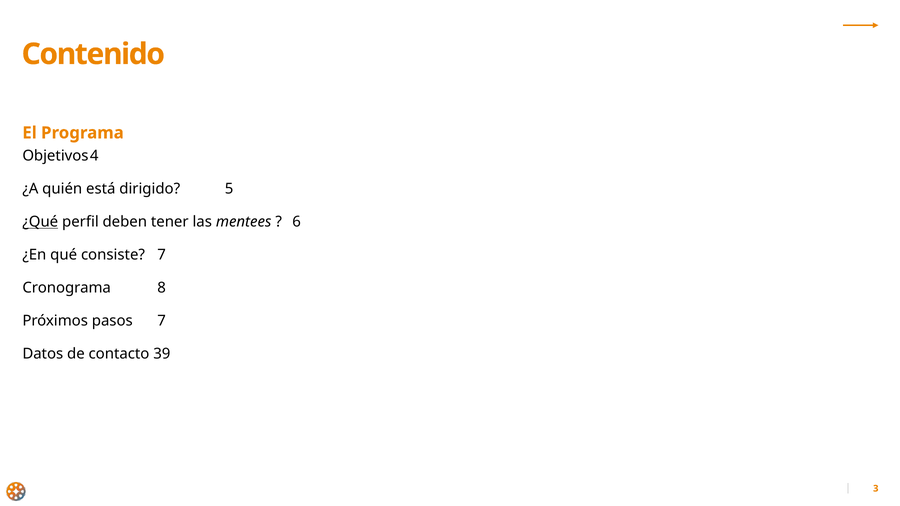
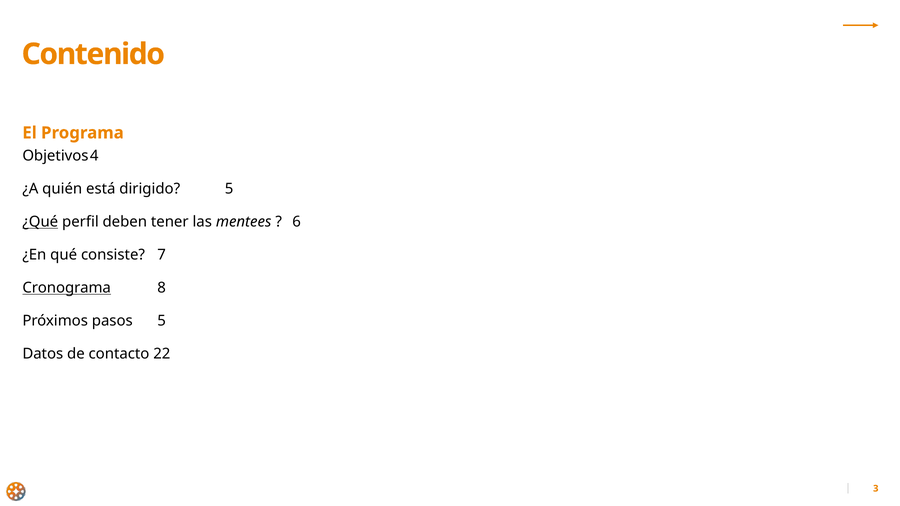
Cronograma underline: none -> present
pasos 7: 7 -> 5
39: 39 -> 22
